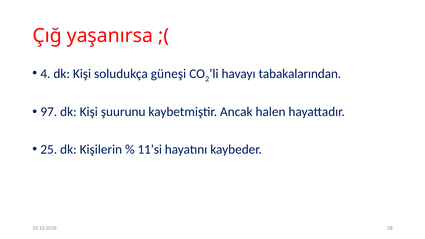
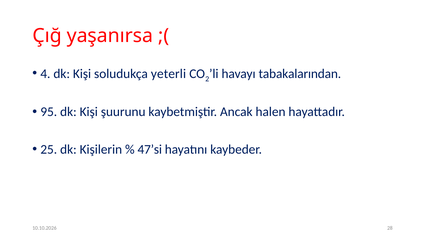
güneşi: güneşi -> yeterli
97: 97 -> 95
11’si: 11’si -> 47’si
